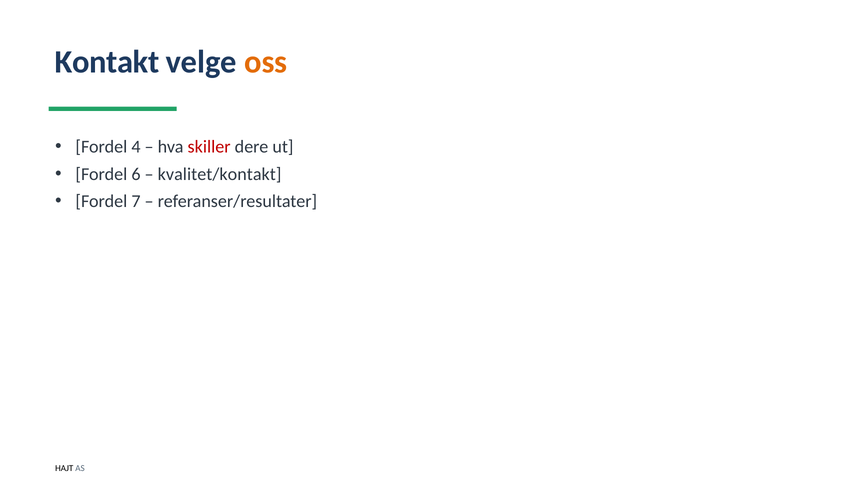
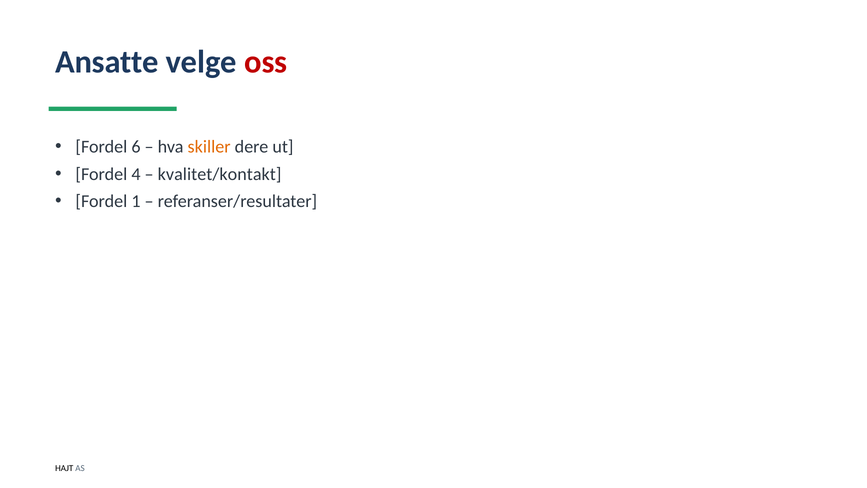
Kontakt: Kontakt -> Ansatte
oss colour: orange -> red
4: 4 -> 6
skiller colour: red -> orange
6: 6 -> 4
7: 7 -> 1
